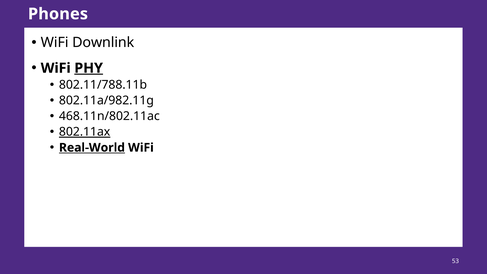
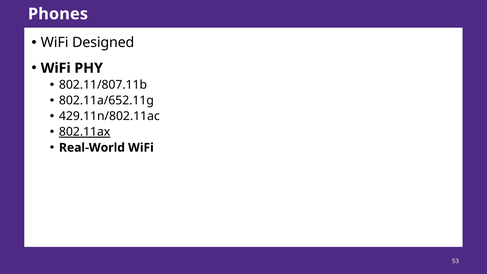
Downlink: Downlink -> Designed
PHY underline: present -> none
802.11/788.11b: 802.11/788.11b -> 802.11/807.11b
802.11a/982.11g: 802.11a/982.11g -> 802.11a/652.11g
468.11n/802.11ac: 468.11n/802.11ac -> 429.11n/802.11ac
Real-World underline: present -> none
